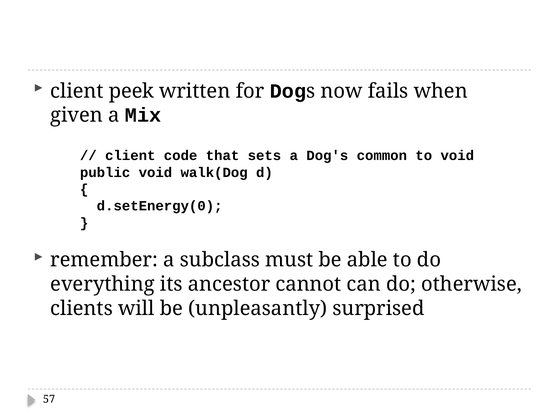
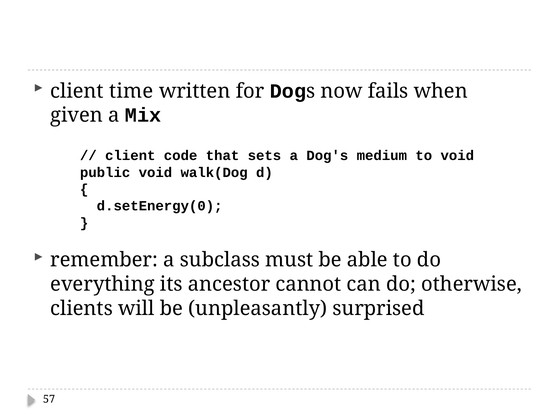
peek: peek -> time
common: common -> medium
